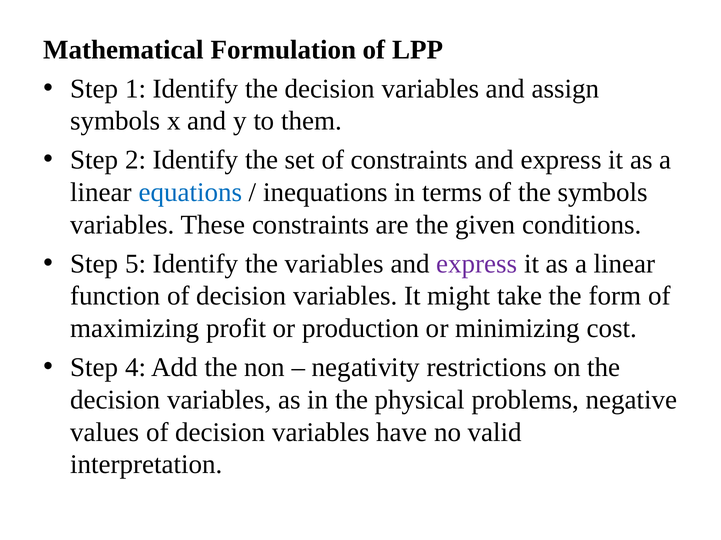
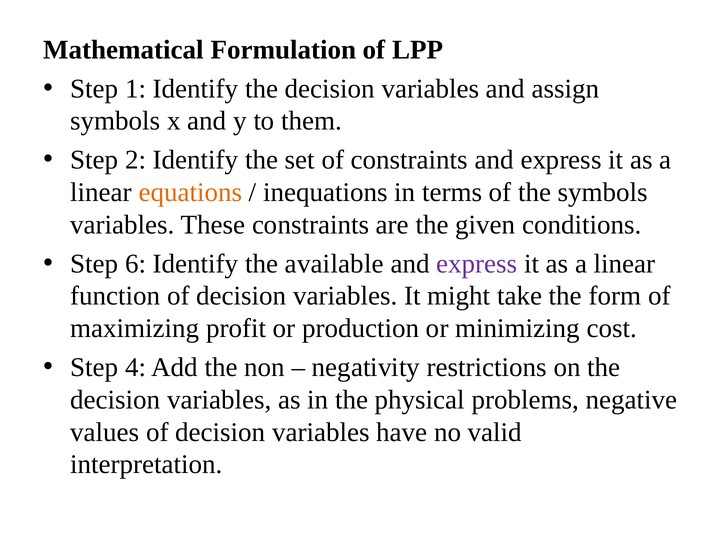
equations colour: blue -> orange
5: 5 -> 6
the variables: variables -> available
